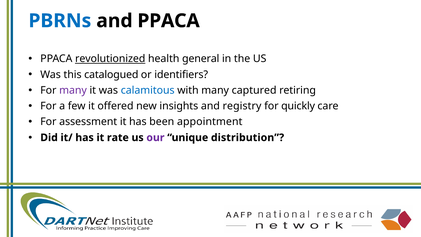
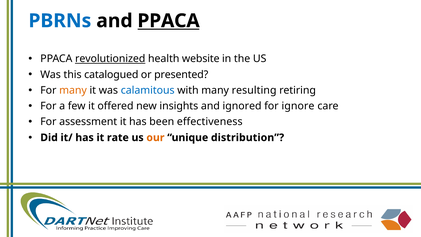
PPACA at (169, 21) underline: none -> present
general: general -> website
identifiers: identifiers -> presented
many at (73, 90) colour: purple -> orange
captured: captured -> resulting
registry: registry -> ignored
quickly: quickly -> ignore
appointment: appointment -> effectiveness
our colour: purple -> orange
